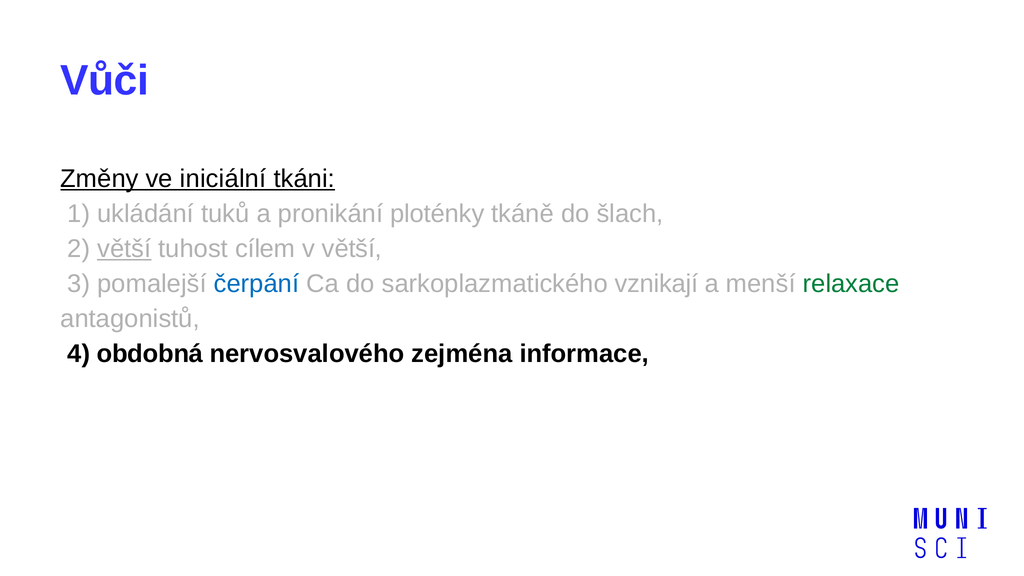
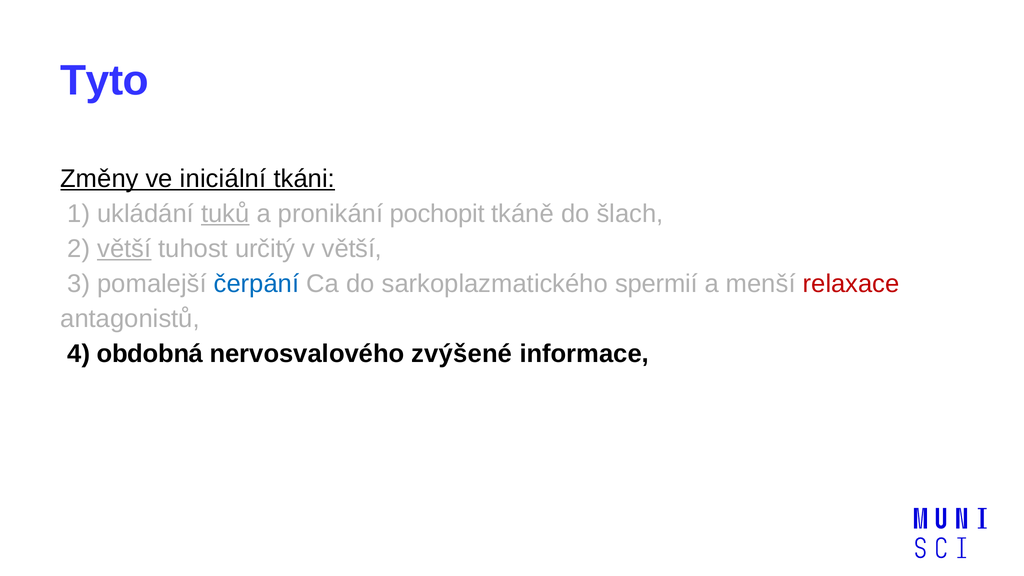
Vůči: Vůči -> Tyto
tuků underline: none -> present
ploténky: ploténky -> pochopit
cílem: cílem -> určitý
vznikají: vznikají -> spermií
relaxace colour: green -> red
zejména: zejména -> zvýšené
